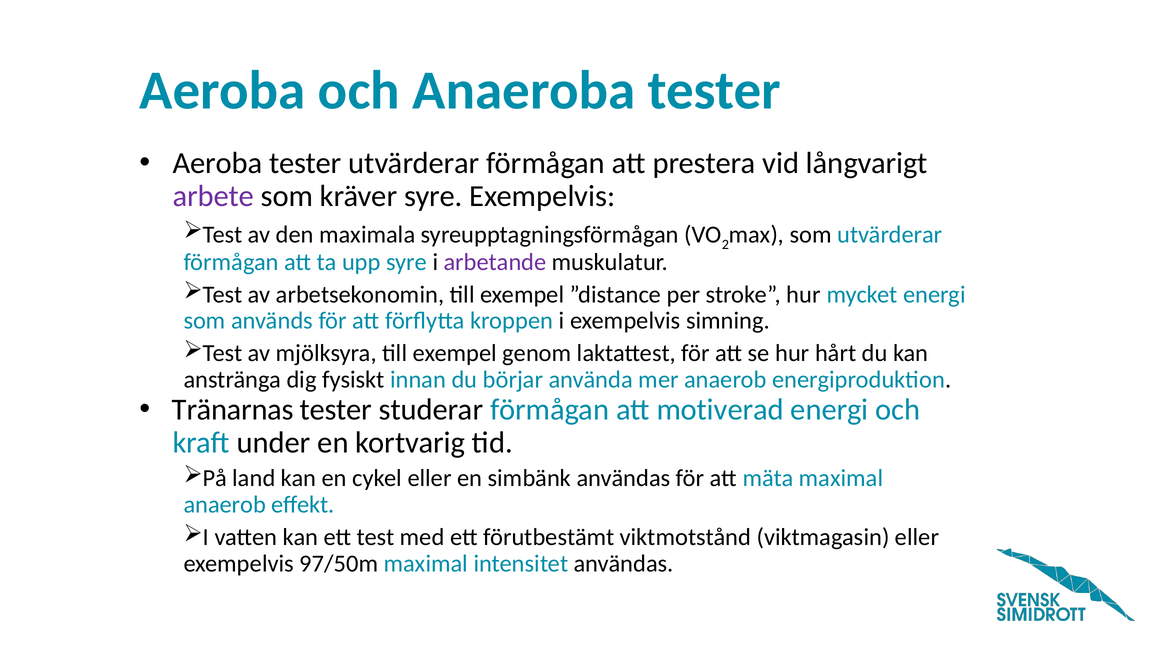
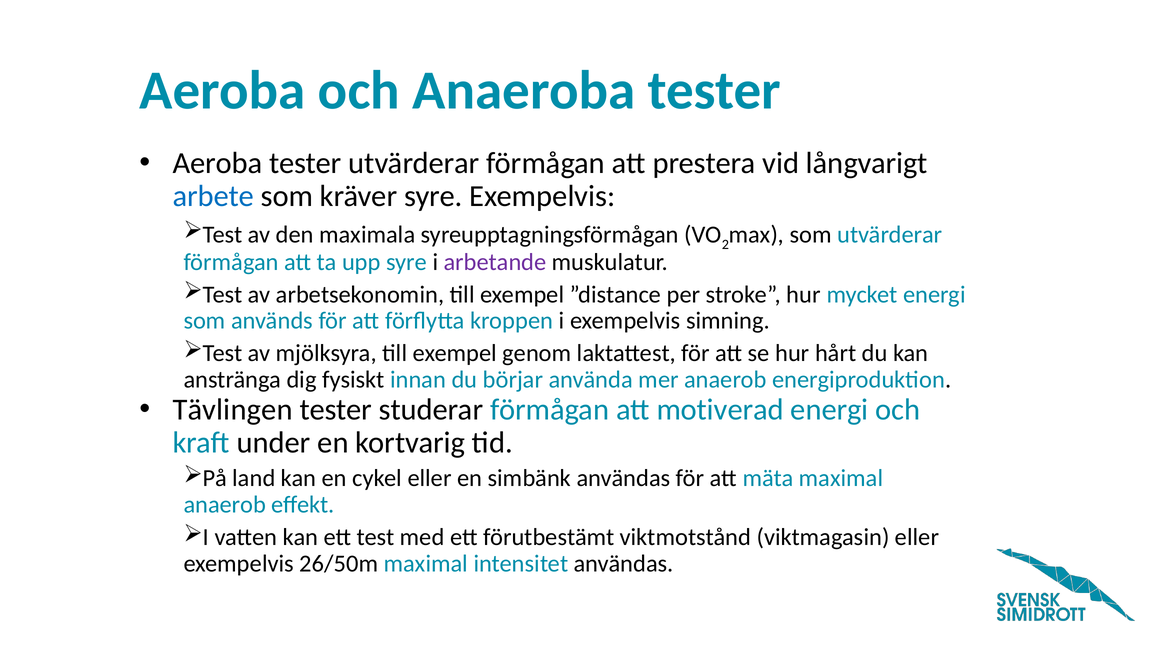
arbete colour: purple -> blue
Tränarnas: Tränarnas -> Tävlingen
97/50m: 97/50m -> 26/50m
